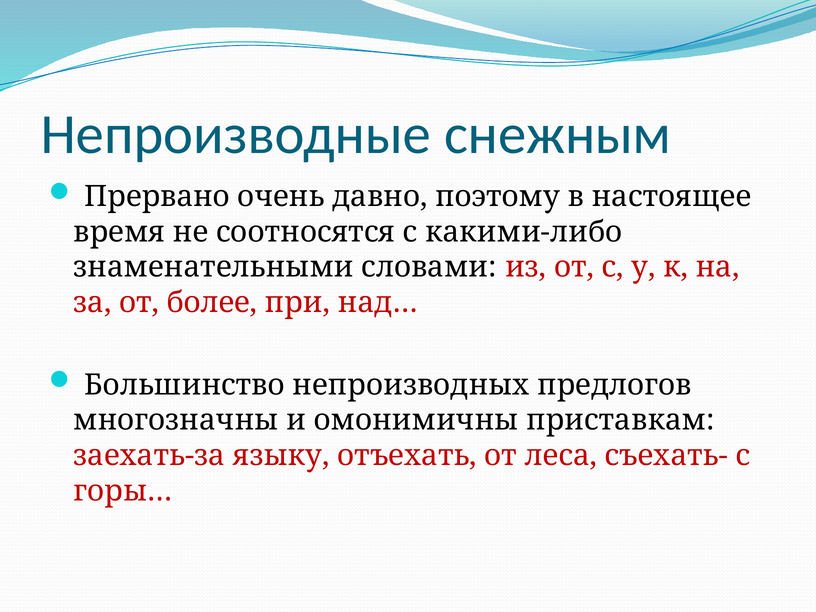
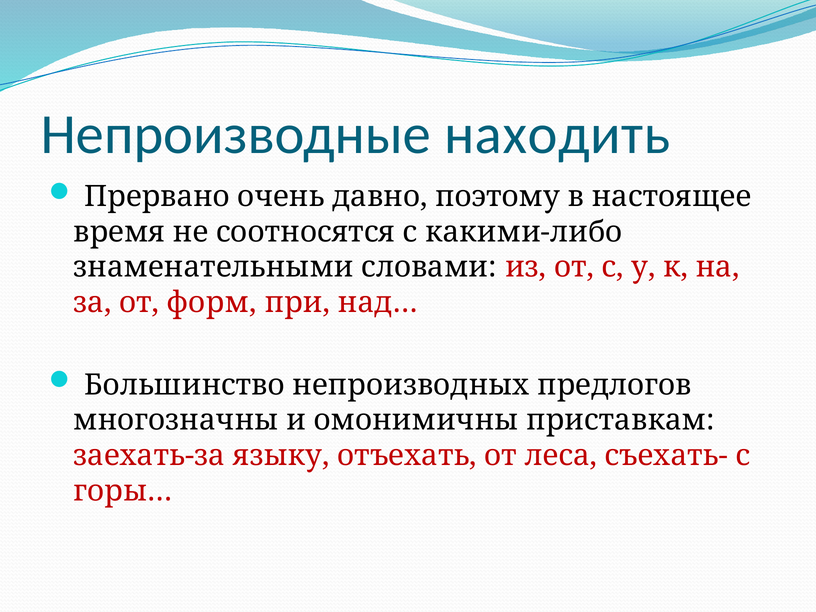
снежным: снежным -> находить
более: более -> форм
